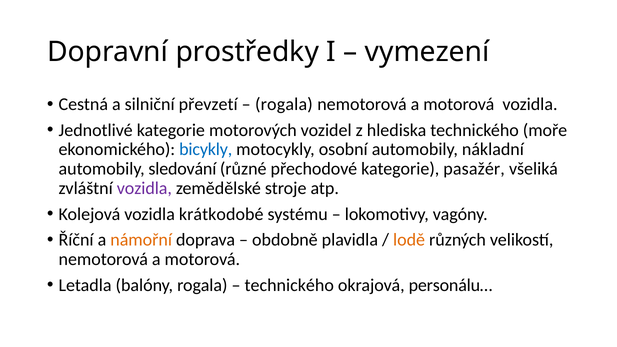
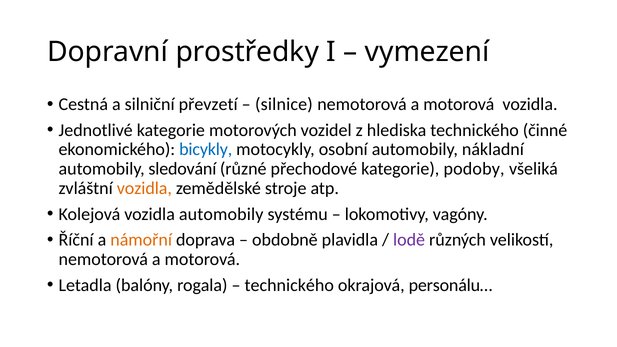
rogala at (284, 104): rogala -> silnice
moře: moře -> činné
pasažér: pasažér -> podoby
vozidla at (144, 188) colour: purple -> orange
vozidla krátkodobé: krátkodobé -> automobily
lodě colour: orange -> purple
